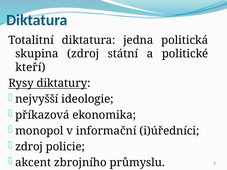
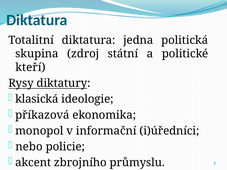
nejvyšší: nejvyšší -> klasická
zdroj at (29, 147): zdroj -> nebo
